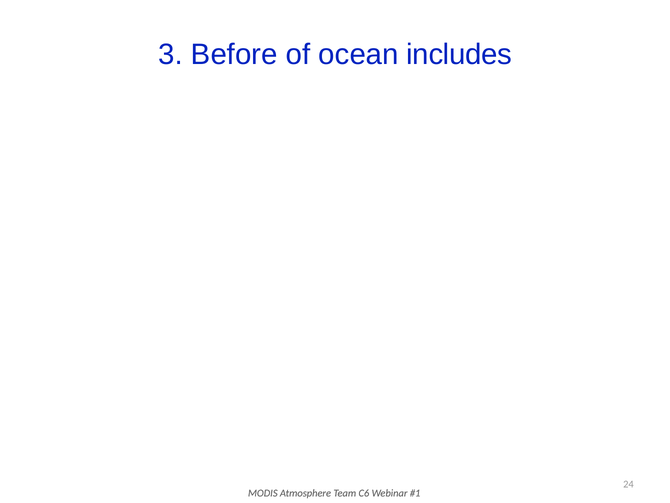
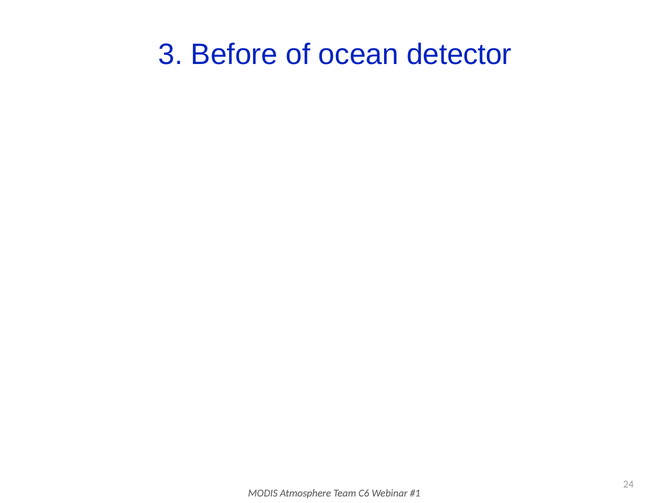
includes: includes -> detector
